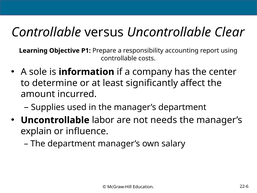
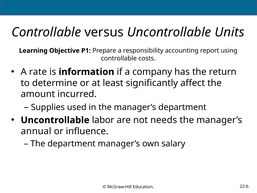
Clear: Clear -> Units
sole: sole -> rate
center: center -> return
explain: explain -> annual
